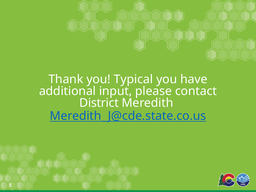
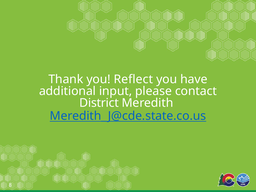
Typical: Typical -> Reflect
